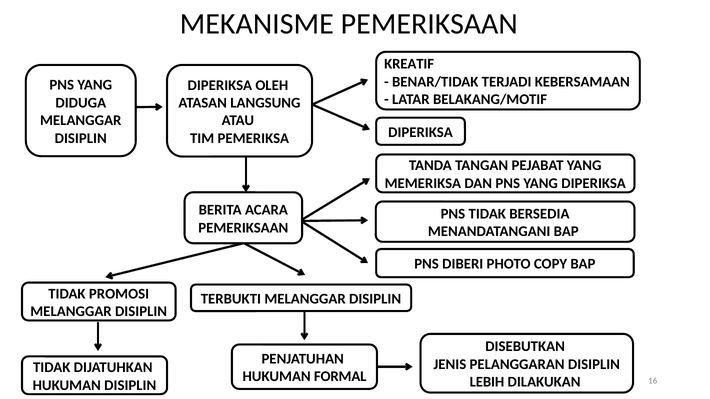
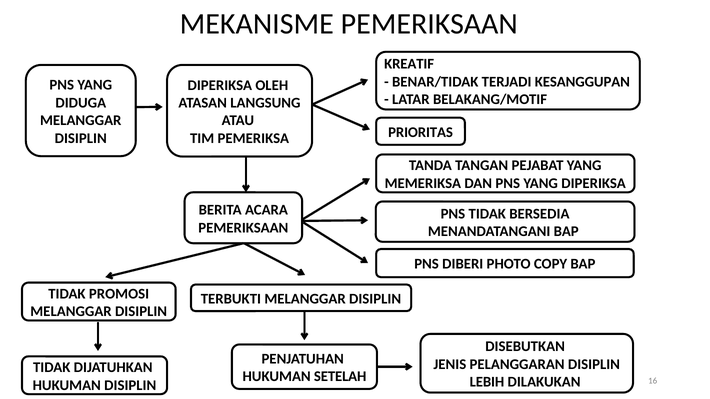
KEBERSAMAAN: KEBERSAMAAN -> KESANGGUPAN
DIPERIKSA at (420, 132): DIPERIKSA -> PRIORITAS
FORMAL: FORMAL -> SETELAH
